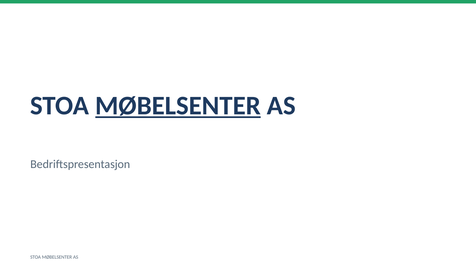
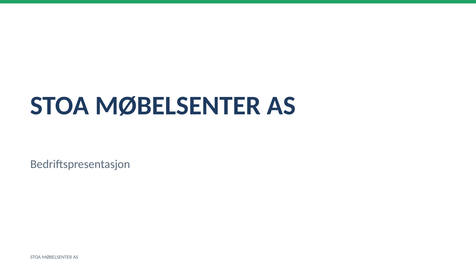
MØBELSENTER at (178, 106) underline: present -> none
